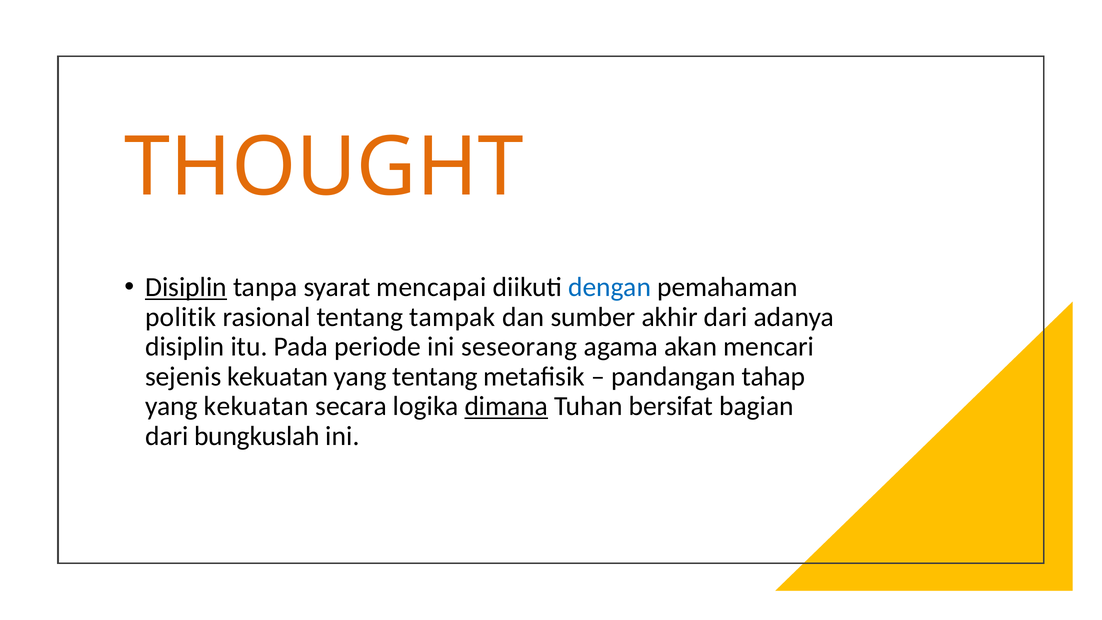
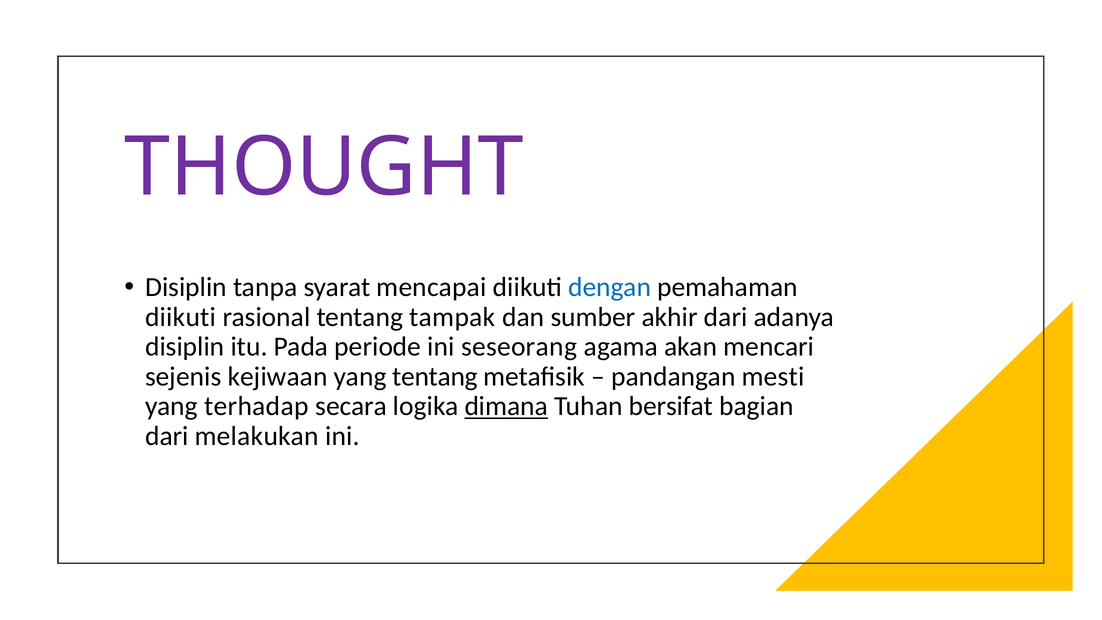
THOUGHT colour: orange -> purple
Disiplin at (186, 287) underline: present -> none
politik at (181, 317): politik -> diikuti
sejenis kekuatan: kekuatan -> kejiwaan
tahap: tahap -> mesti
yang kekuatan: kekuatan -> terhadap
bungkuslah: bungkuslah -> melakukan
